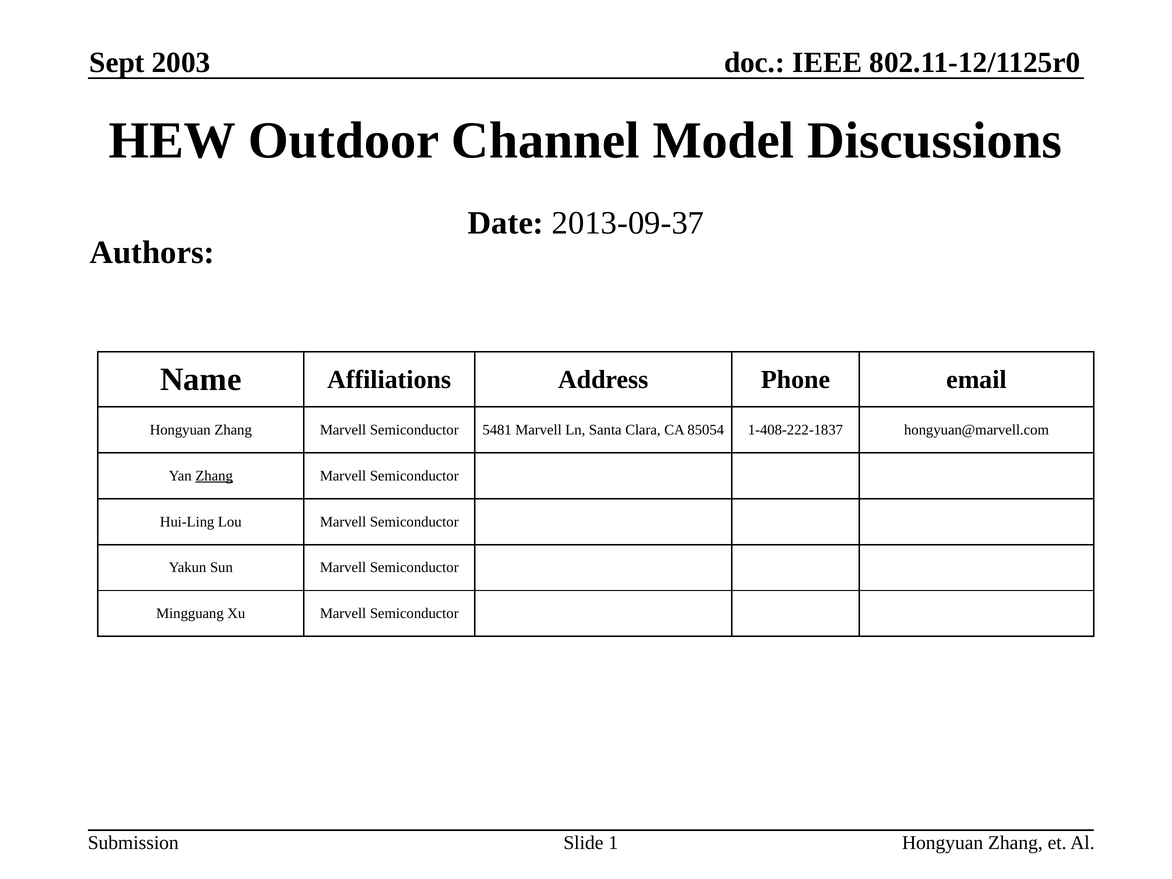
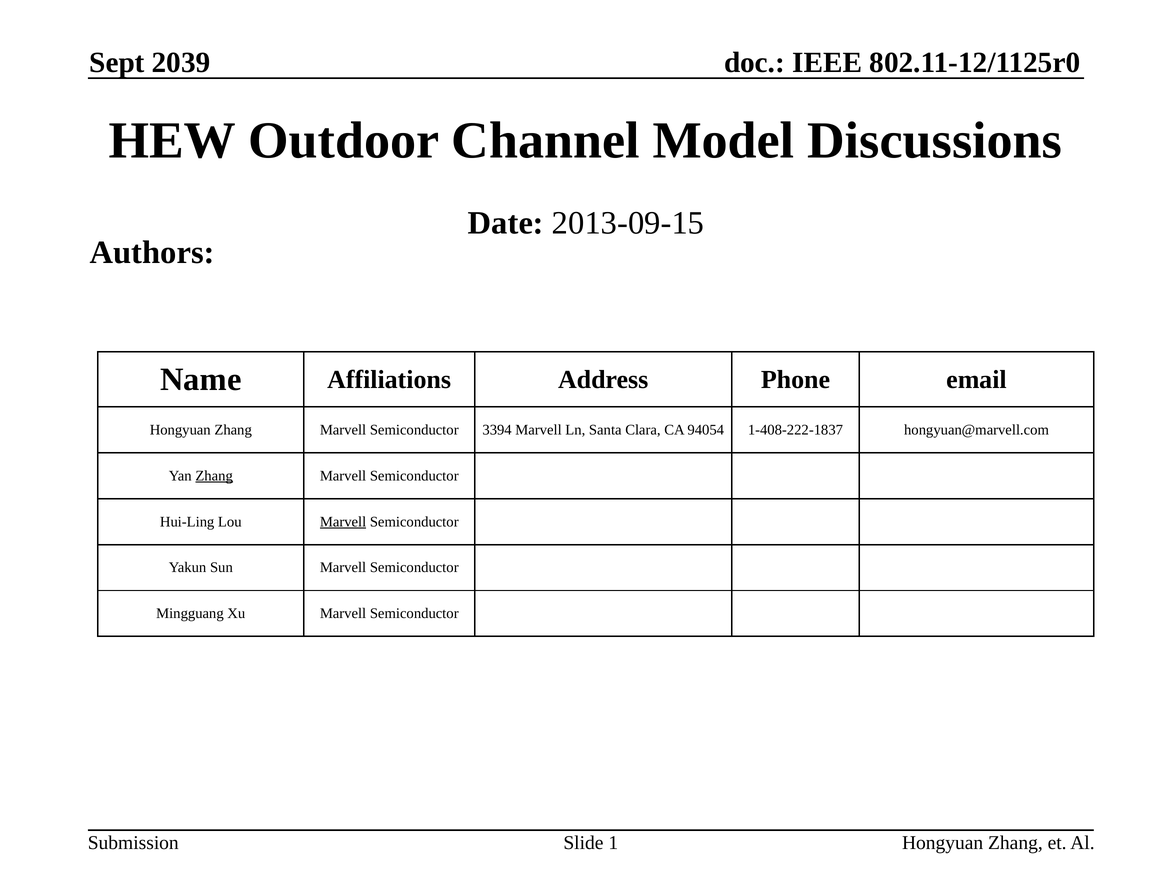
2003: 2003 -> 2039
2013-09-37: 2013-09-37 -> 2013-09-15
5481: 5481 -> 3394
85054: 85054 -> 94054
Marvell at (343, 522) underline: none -> present
